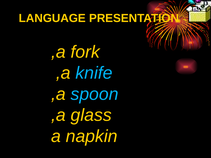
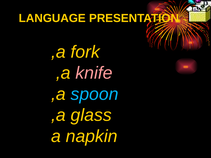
knife colour: light blue -> pink
